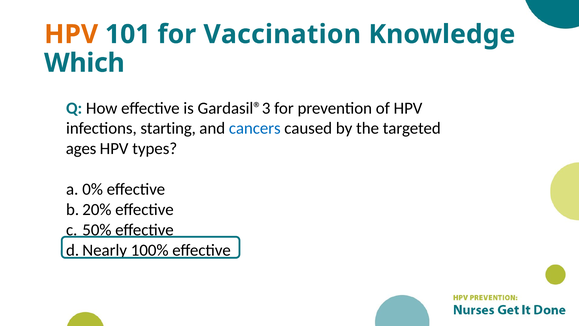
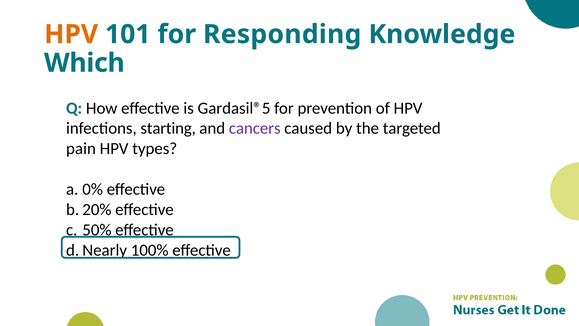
Vaccination: Vaccination -> Responding
Gardasil®3: Gardasil®3 -> Gardasil®5
cancers colour: blue -> purple
ages: ages -> pain
